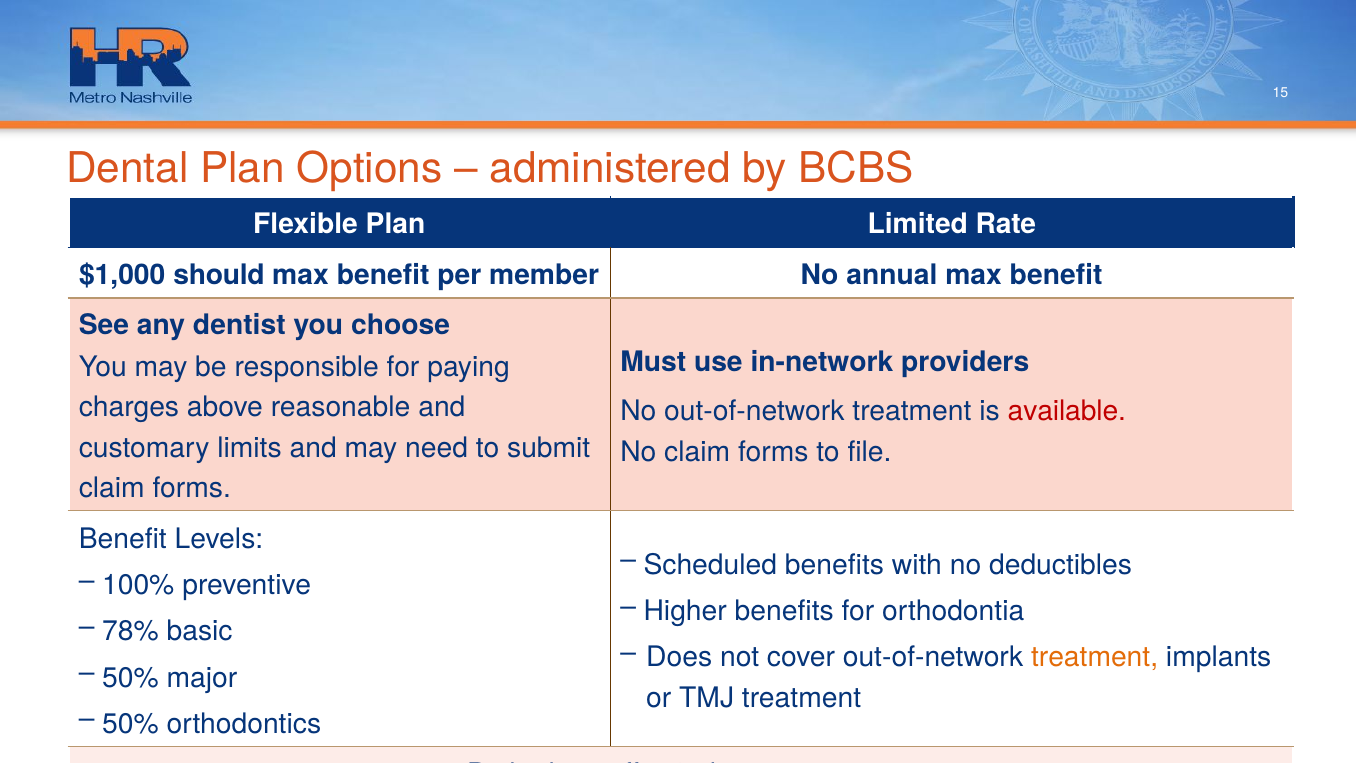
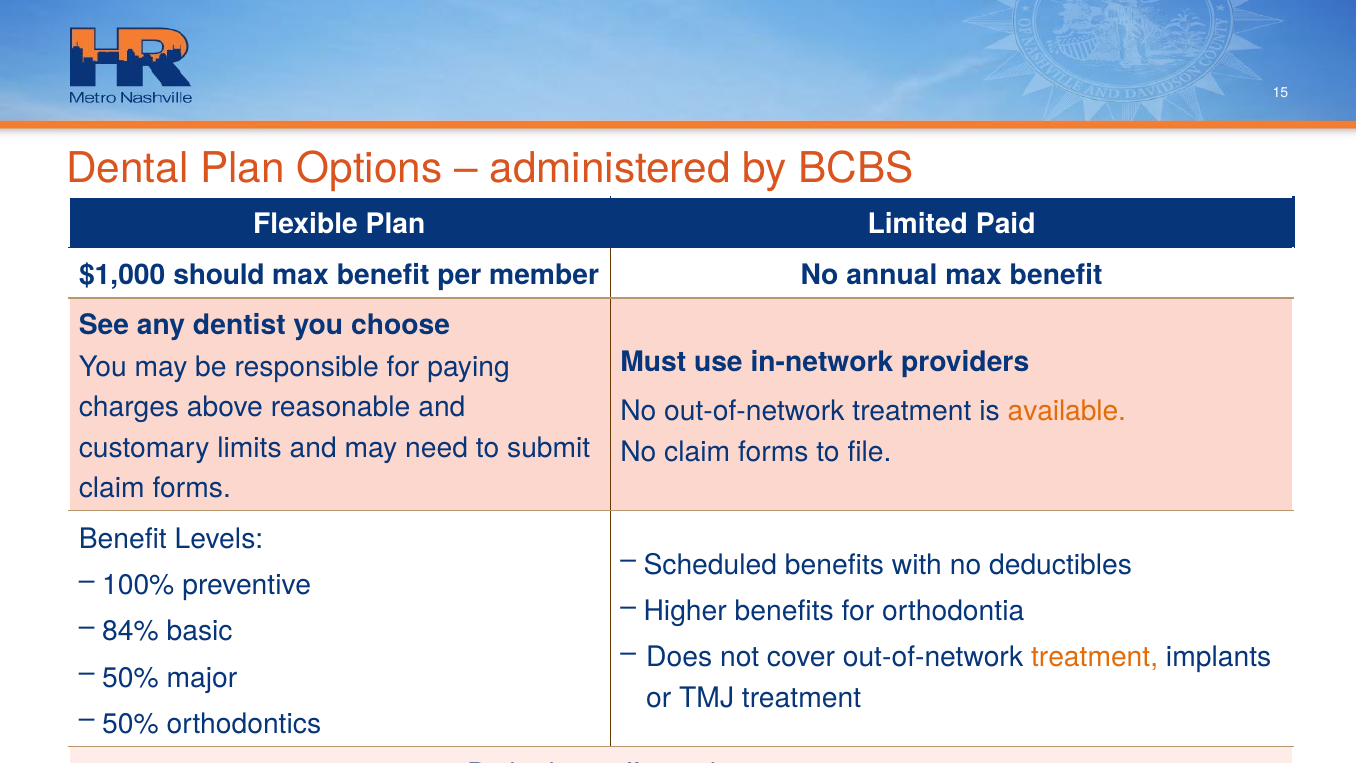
Rate: Rate -> Paid
available colour: red -> orange
78%: 78% -> 84%
